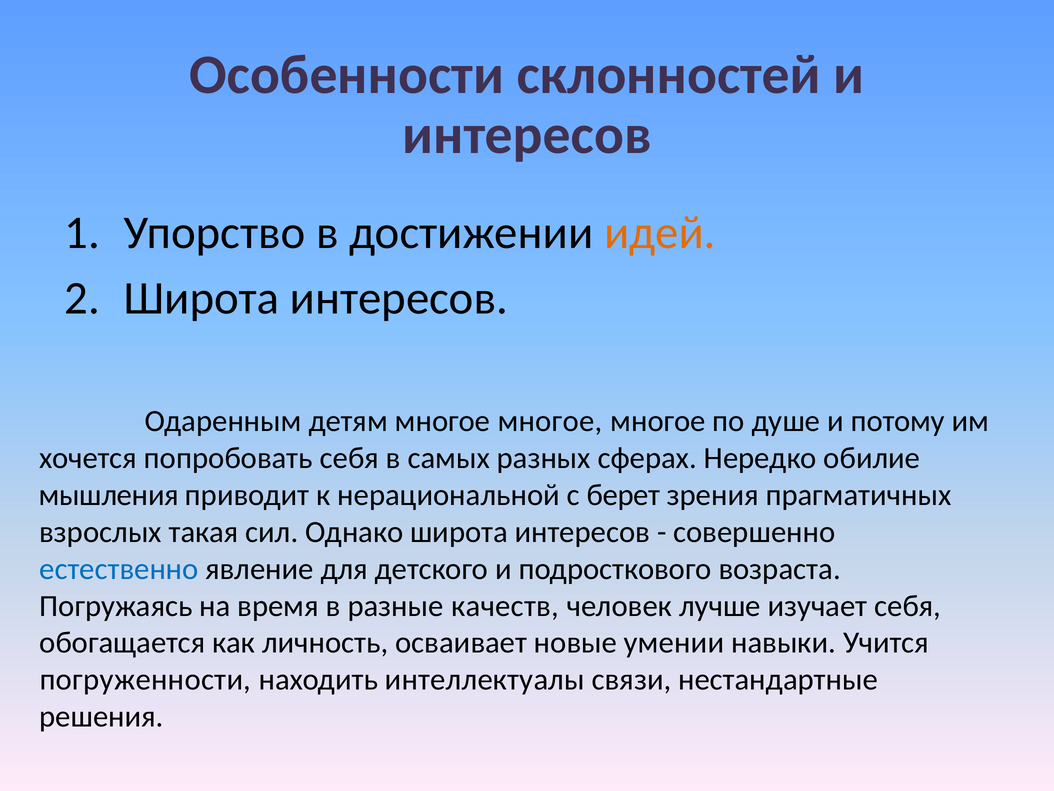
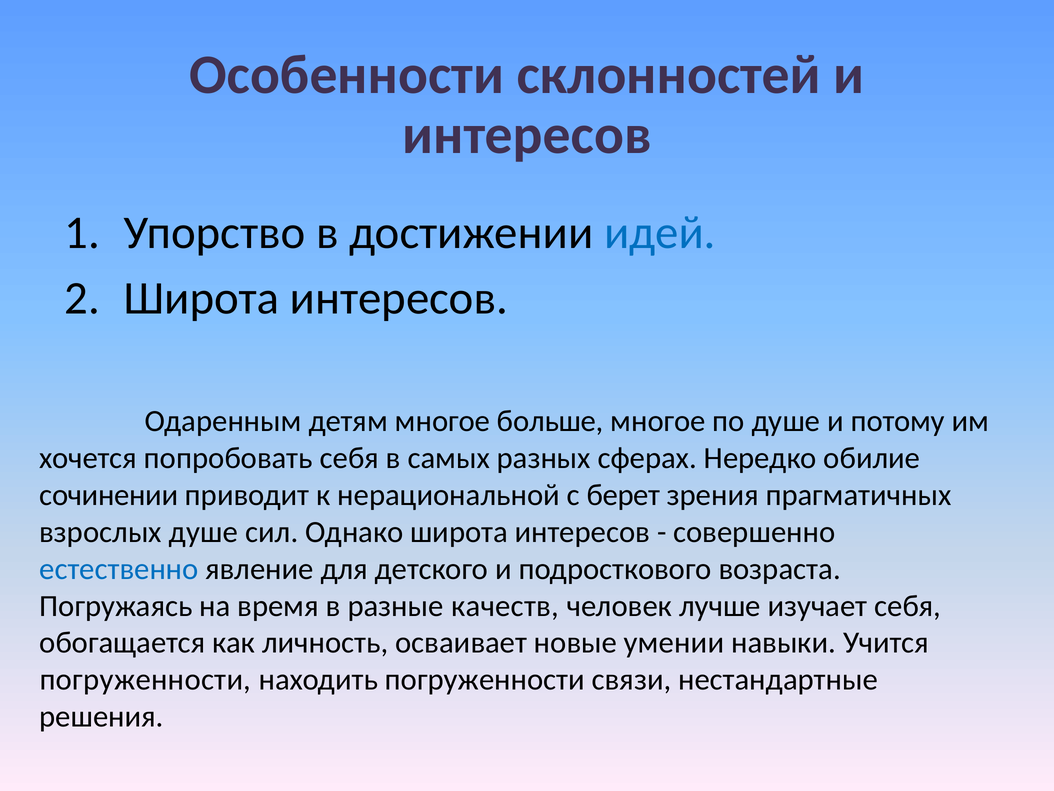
идей colour: orange -> blue
детям многое многое: многое -> больше
мышления: мышления -> сочинении
взрослых такая: такая -> душе
находить интеллектуалы: интеллектуалы -> погруженности
